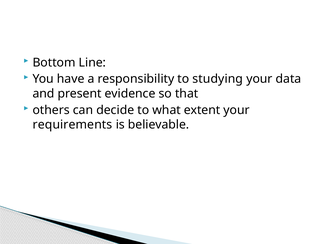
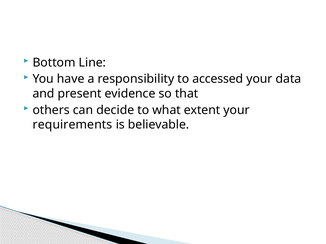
studying: studying -> accessed
